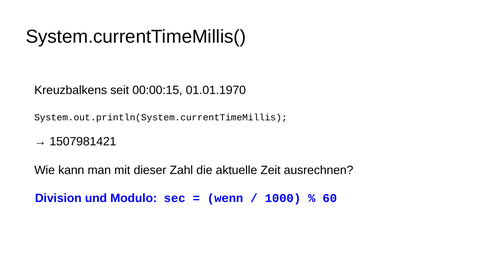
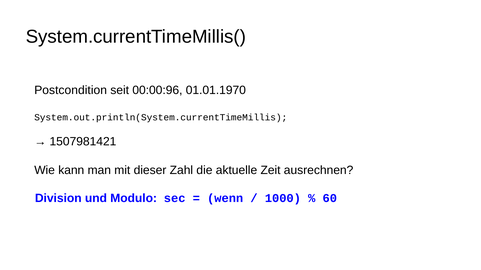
Kreuzbalkens: Kreuzbalkens -> Postcondition
00:00:15: 00:00:15 -> 00:00:96
